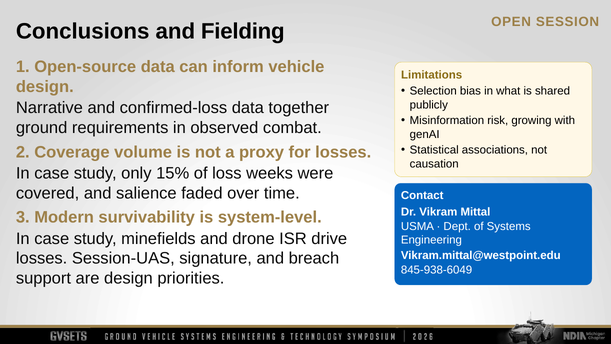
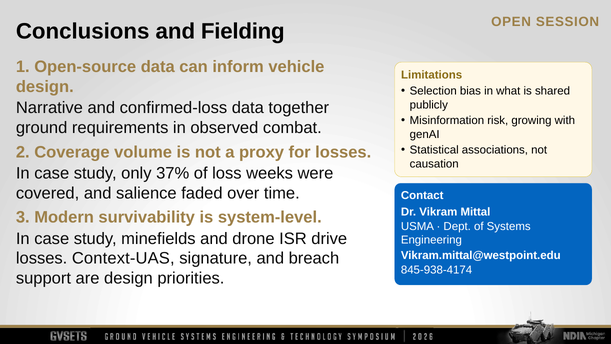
15%: 15% -> 37%
Session-UAS: Session-UAS -> Context-UAS
845-938-6049: 845-938-6049 -> 845-938-4174
